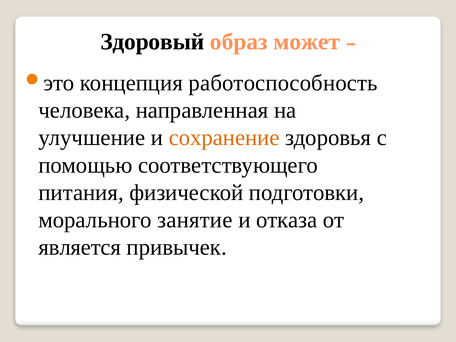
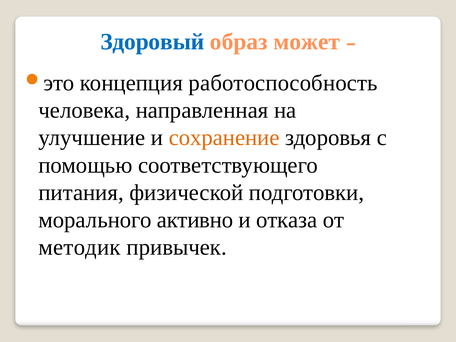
Здоровый colour: black -> blue
занятие: занятие -> активно
является: является -> методик
